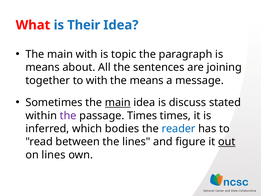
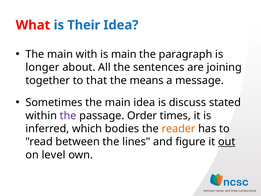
is topic: topic -> main
means at (43, 67): means -> longer
to with: with -> that
main at (118, 102) underline: present -> none
passage Times: Times -> Order
reader colour: blue -> orange
on lines: lines -> level
